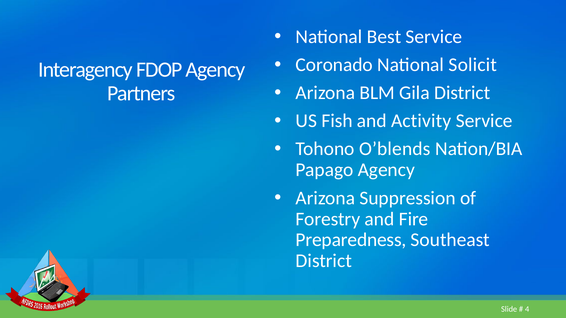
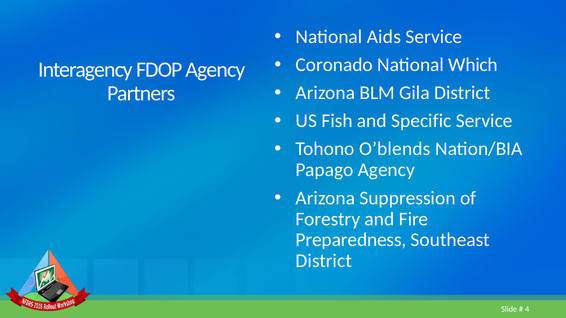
Best: Best -> Aids
Solicit: Solicit -> Which
Activity: Activity -> Specific
